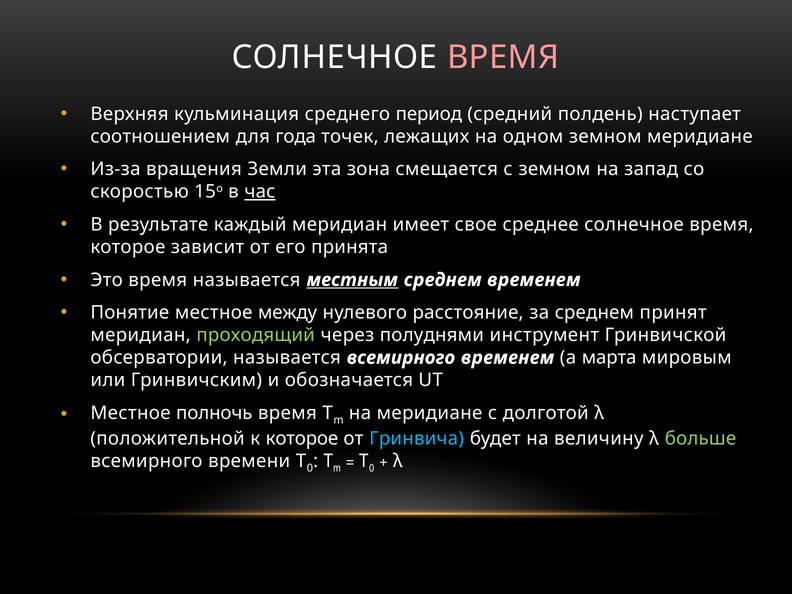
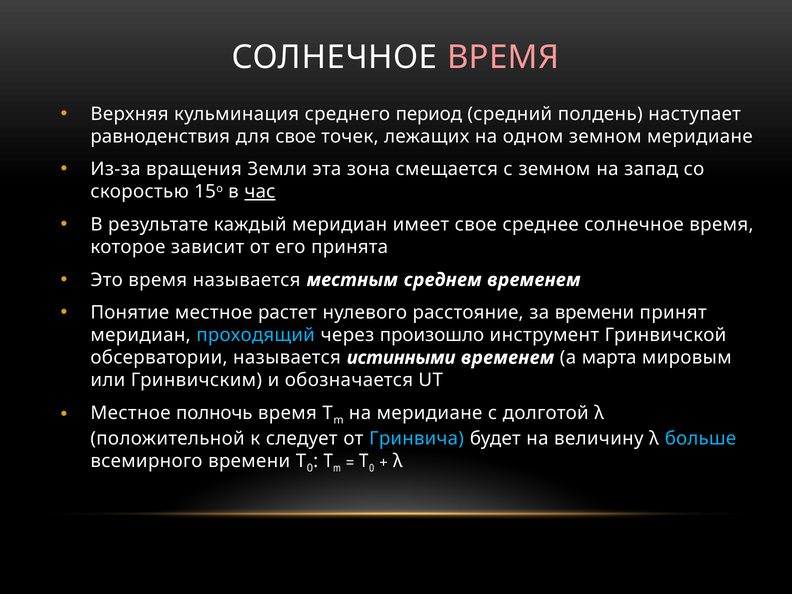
соотношением: соотношением -> равноденствия
для года: года -> свое
местным underline: present -> none
между: между -> растет
за среднем: среднем -> времени
проходящий colour: light green -> light blue
полуднями: полуднями -> произошло
называется всемирного: всемирного -> истинными
к которое: которое -> следует
больше colour: light green -> light blue
